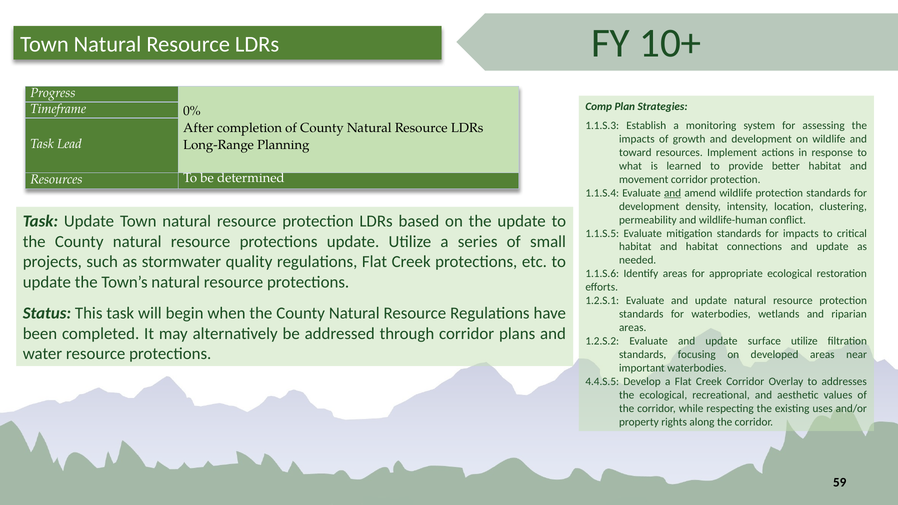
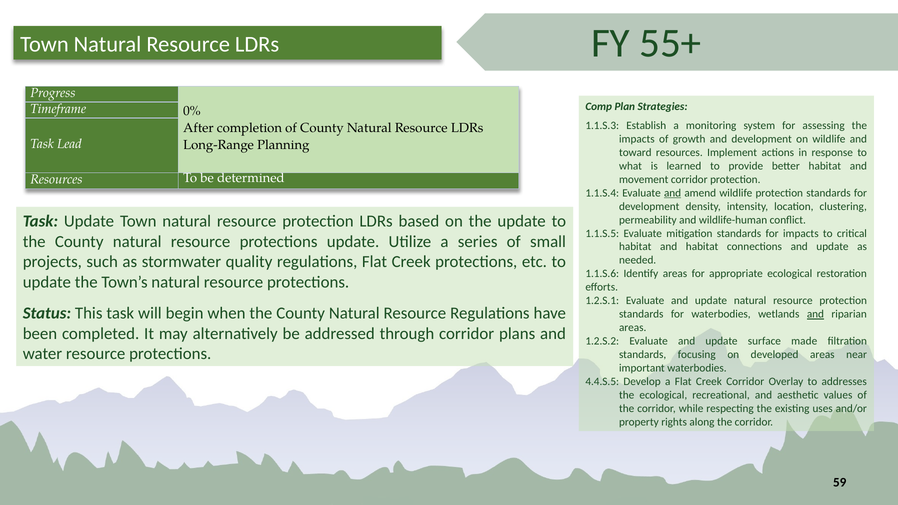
10+: 10+ -> 55+
and at (815, 314) underline: none -> present
surface utilize: utilize -> made
